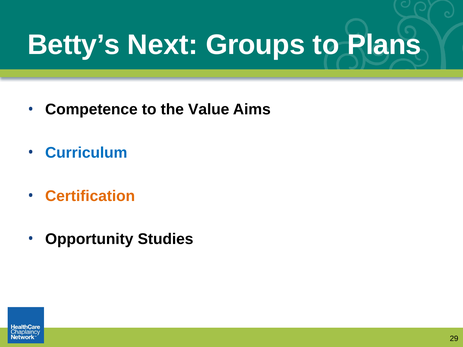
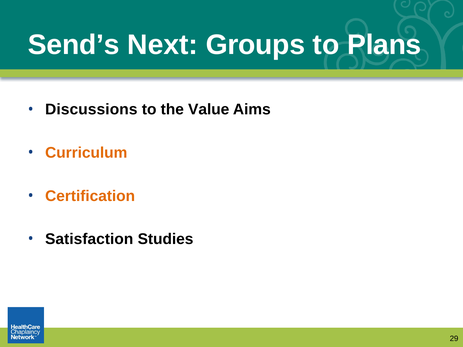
Betty’s: Betty’s -> Send’s
Competence: Competence -> Discussions
Curriculum colour: blue -> orange
Opportunity: Opportunity -> Satisfaction
